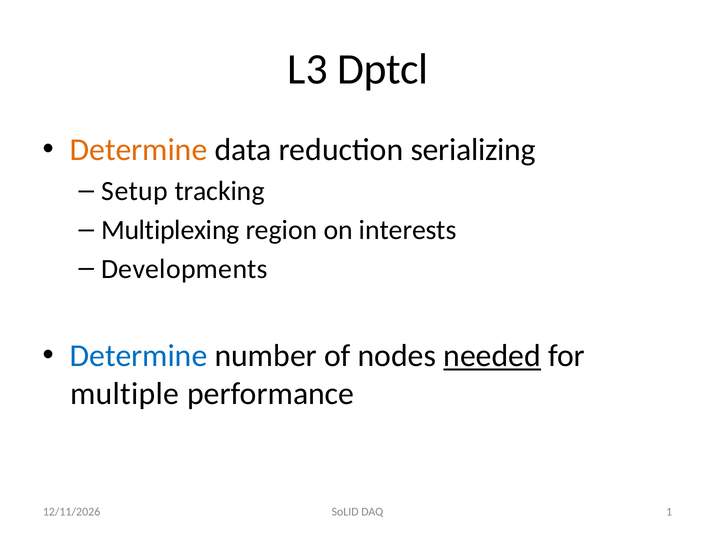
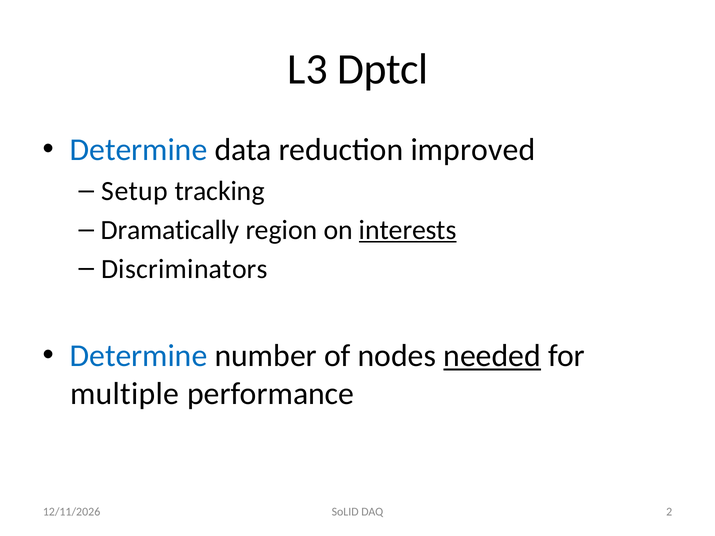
Determine at (139, 150) colour: orange -> blue
serializing: serializing -> improved
Multiplexing: Multiplexing -> Dramatically
interests underline: none -> present
Developments: Developments -> Discriminators
1: 1 -> 2
